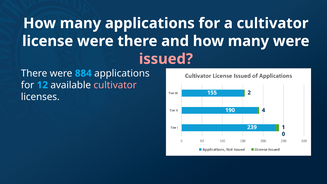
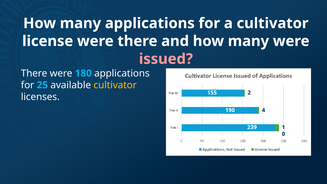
884: 884 -> 180
12: 12 -> 25
cultivator at (115, 85) colour: pink -> yellow
